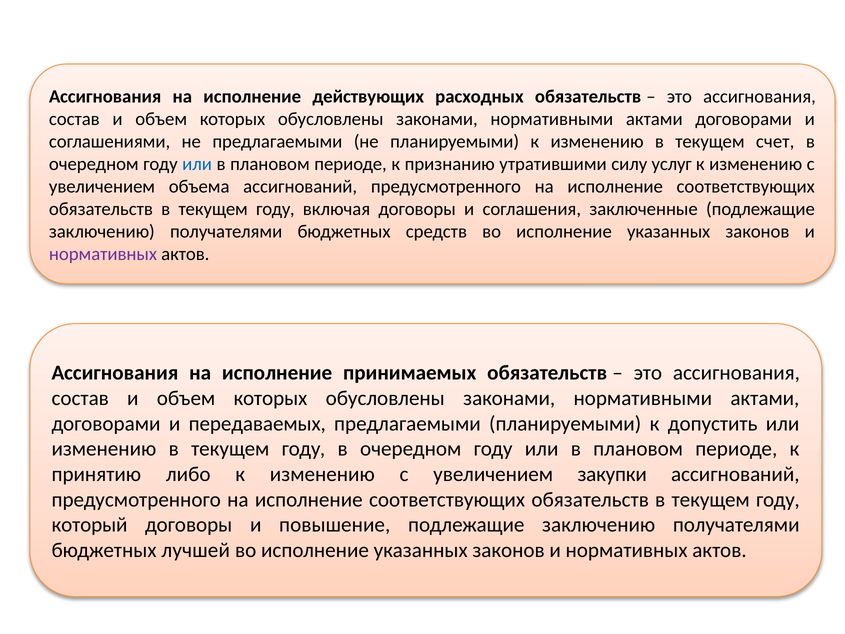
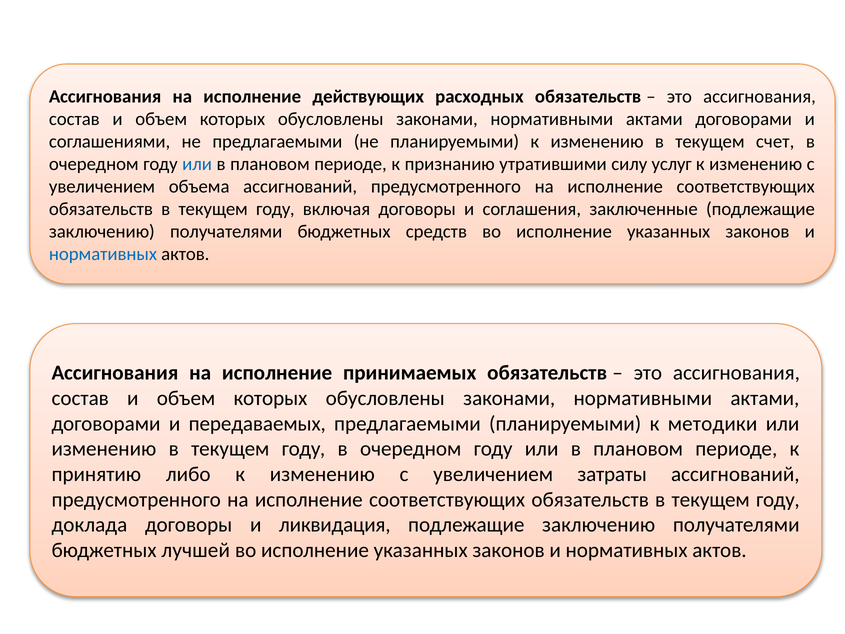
нормативных at (103, 254) colour: purple -> blue
допустить: допустить -> методики
закупки: закупки -> затраты
который: который -> доклада
повышение: повышение -> ликвидация
